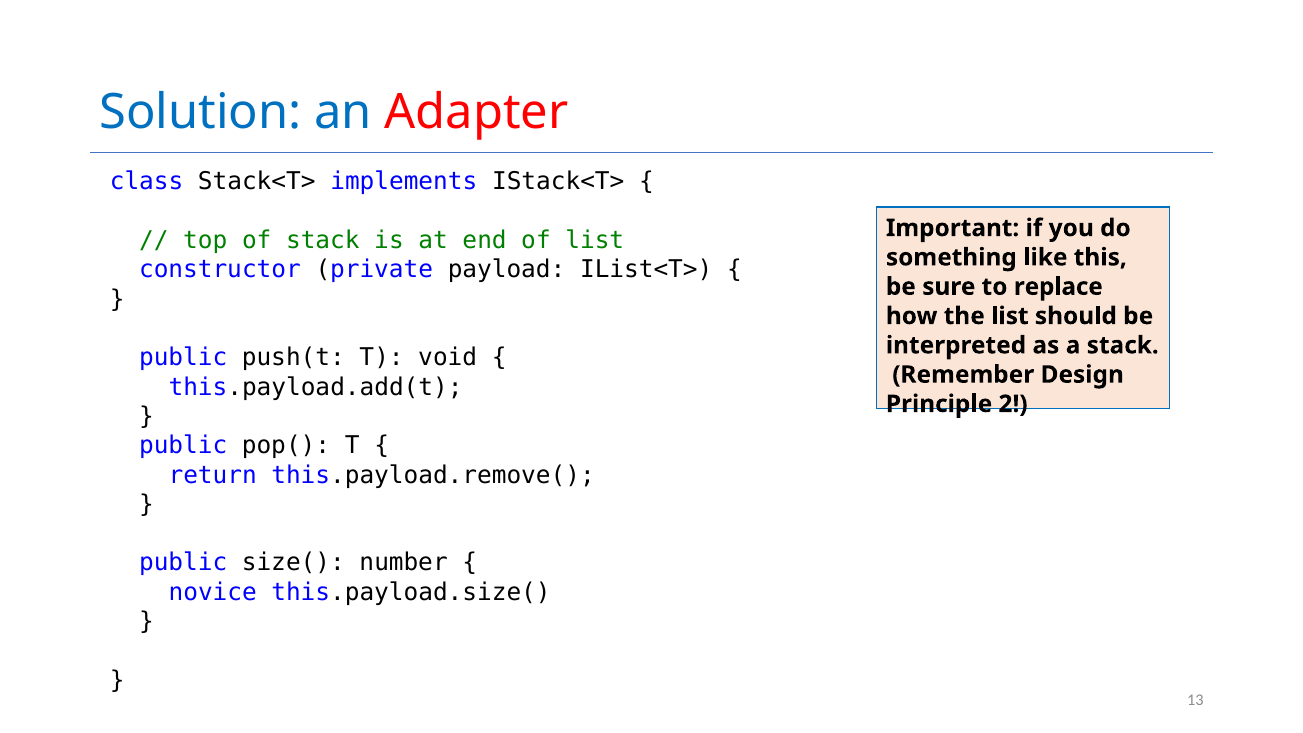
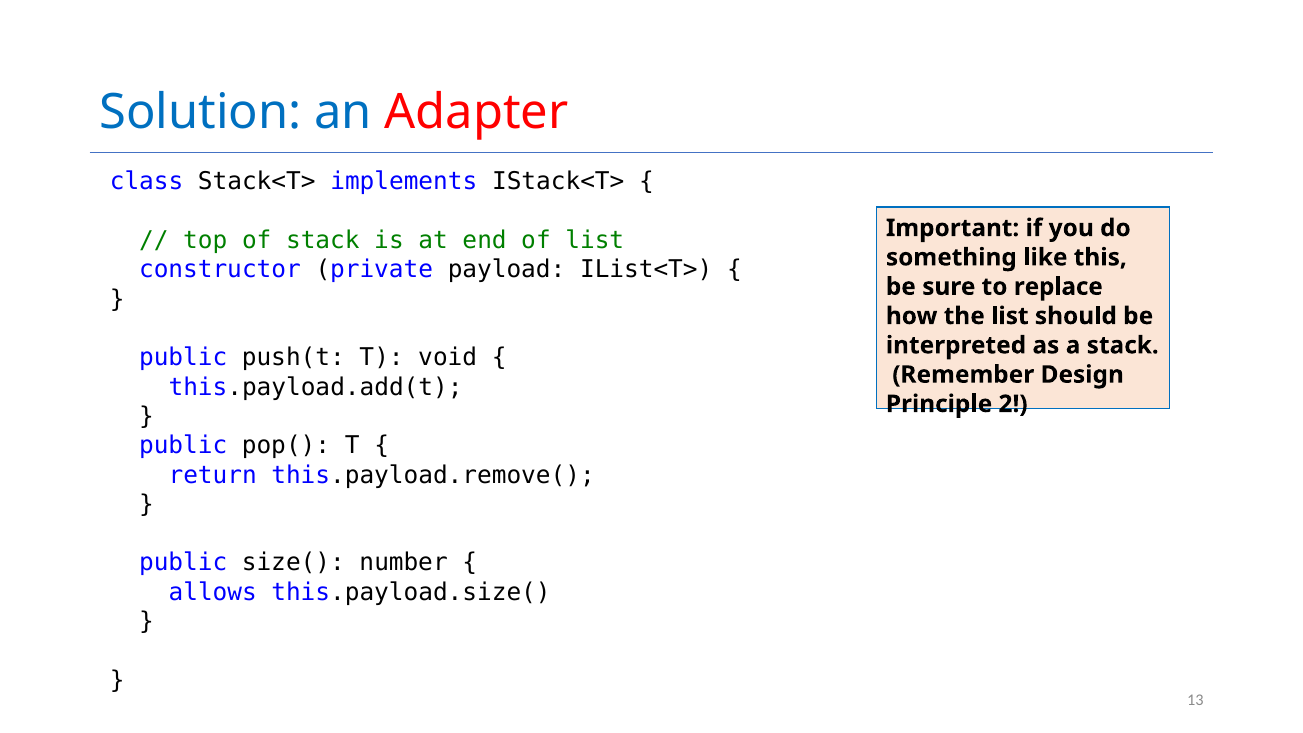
novice: novice -> allows
